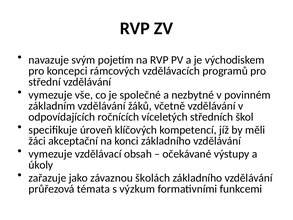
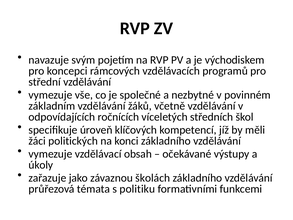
akceptační: akceptační -> politických
výzkum: výzkum -> politiku
